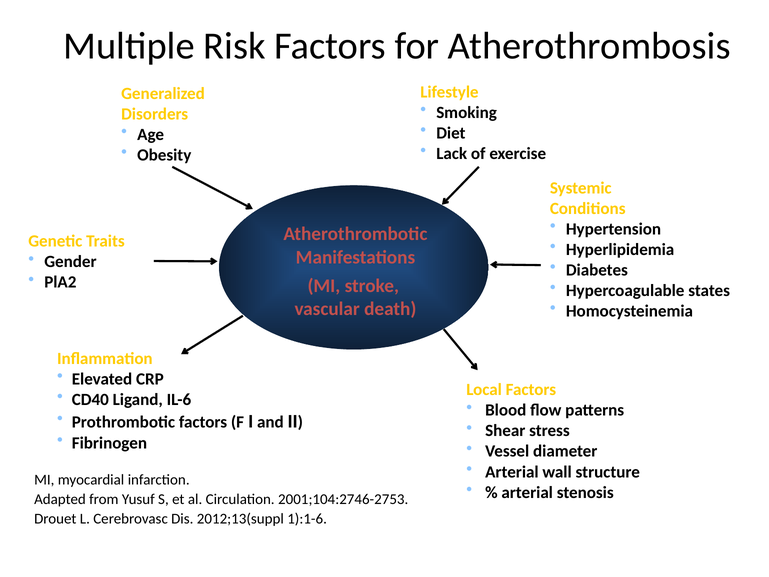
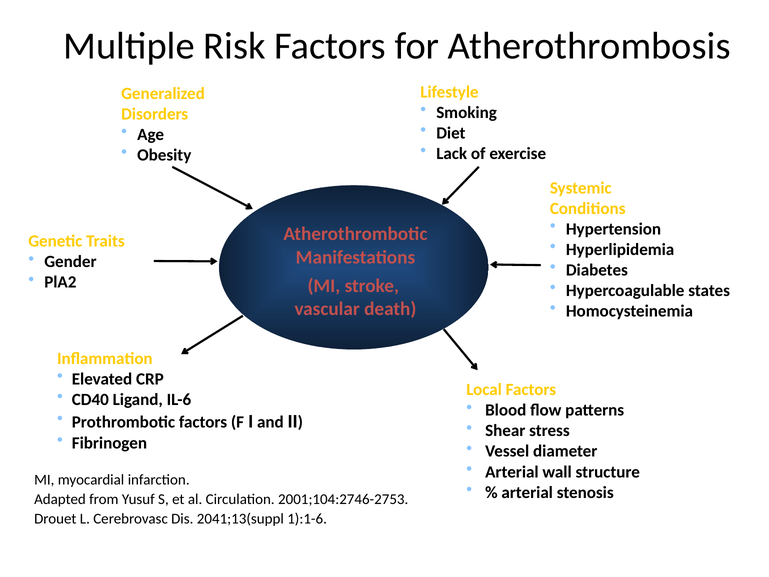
2012;13(suppl: 2012;13(suppl -> 2041;13(suppl
